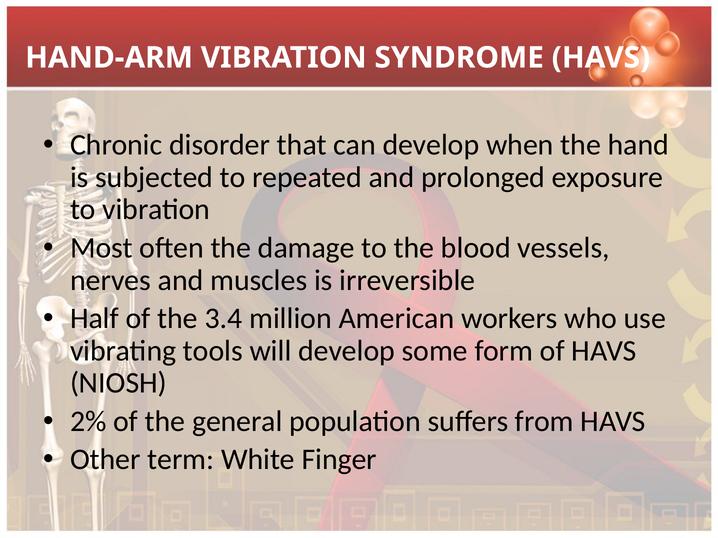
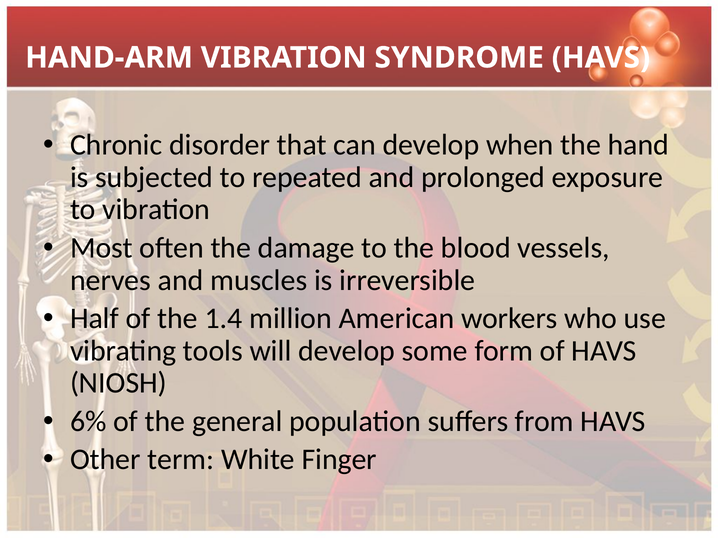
3.4: 3.4 -> 1.4
2%: 2% -> 6%
